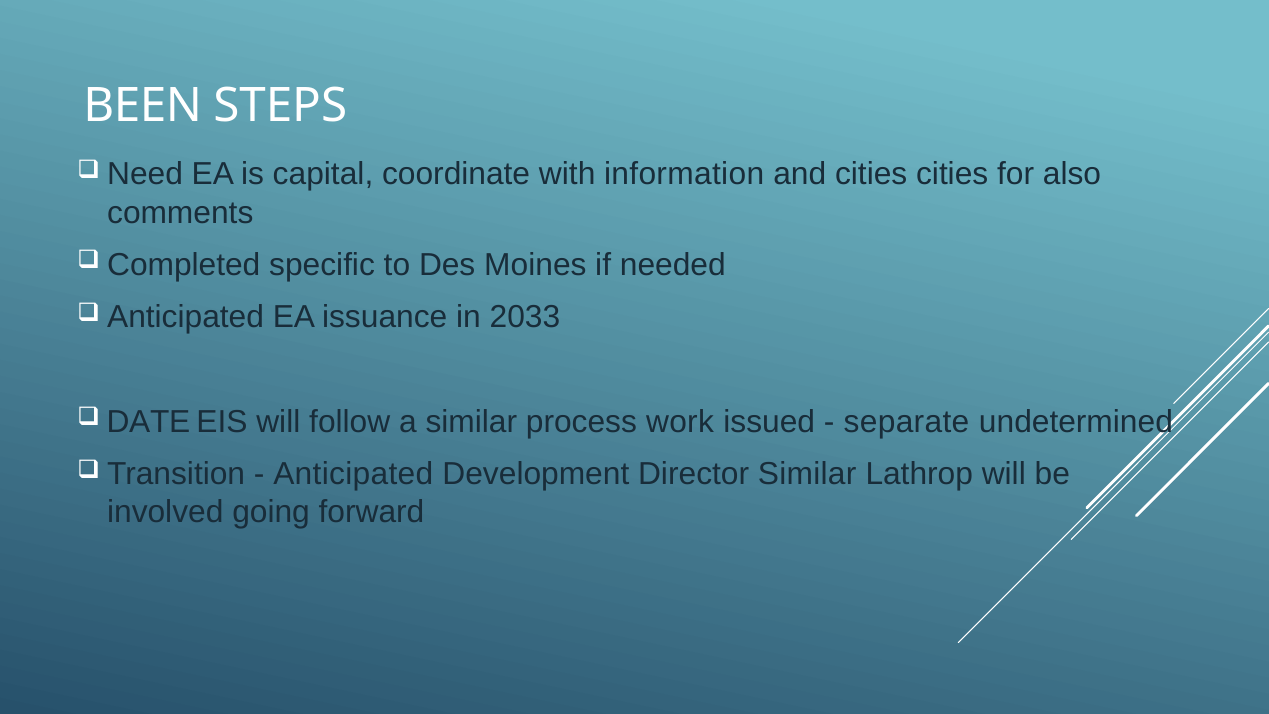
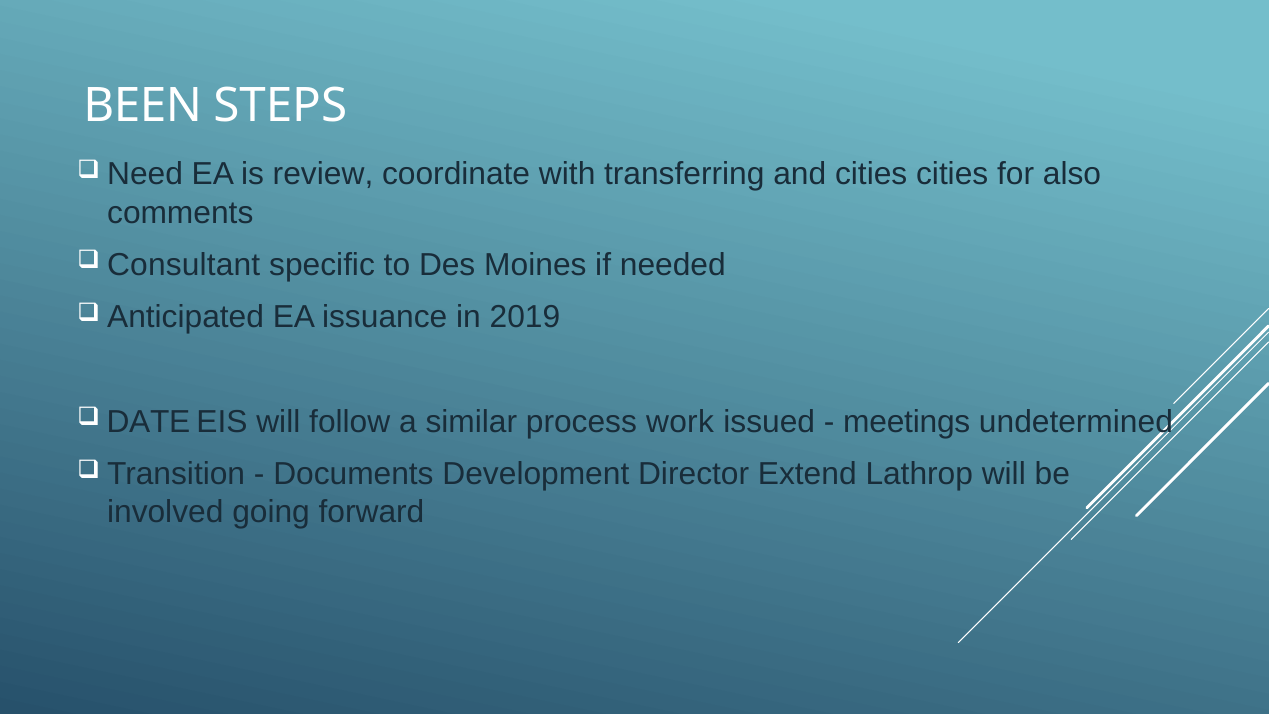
capital: capital -> review
information: information -> transferring
Completed: Completed -> Consultant
2033: 2033 -> 2019
separate: separate -> meetings
Anticipated at (353, 474): Anticipated -> Documents
Director Similar: Similar -> Extend
